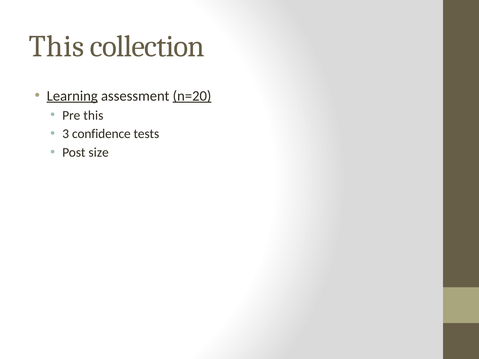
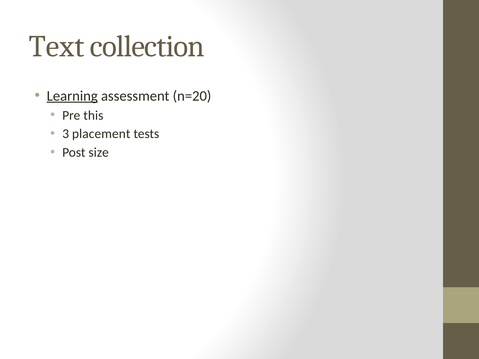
This at (56, 46): This -> Text
n=20 underline: present -> none
confidence: confidence -> placement
